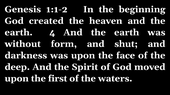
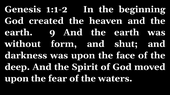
4: 4 -> 9
first: first -> fear
